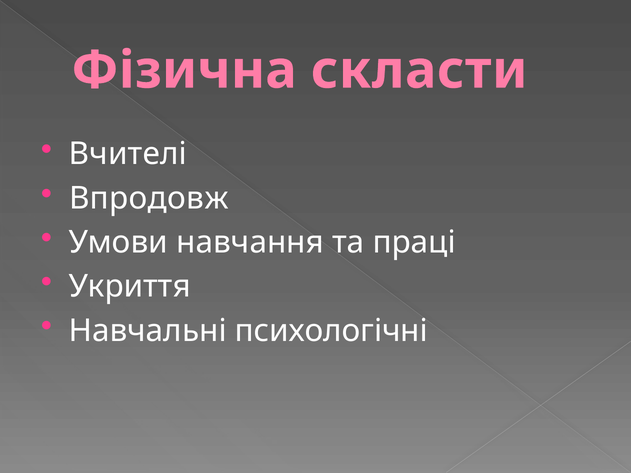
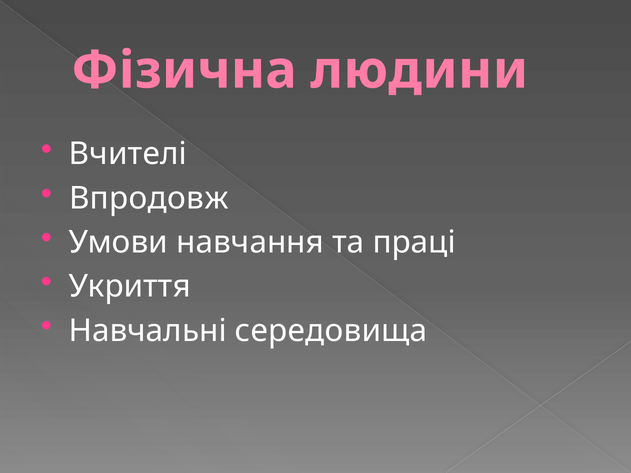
скласти: скласти -> людини
психологічні: психологічні -> середовища
